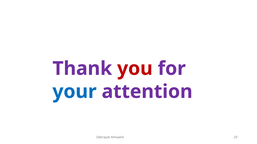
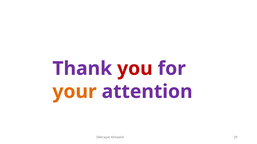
your colour: blue -> orange
